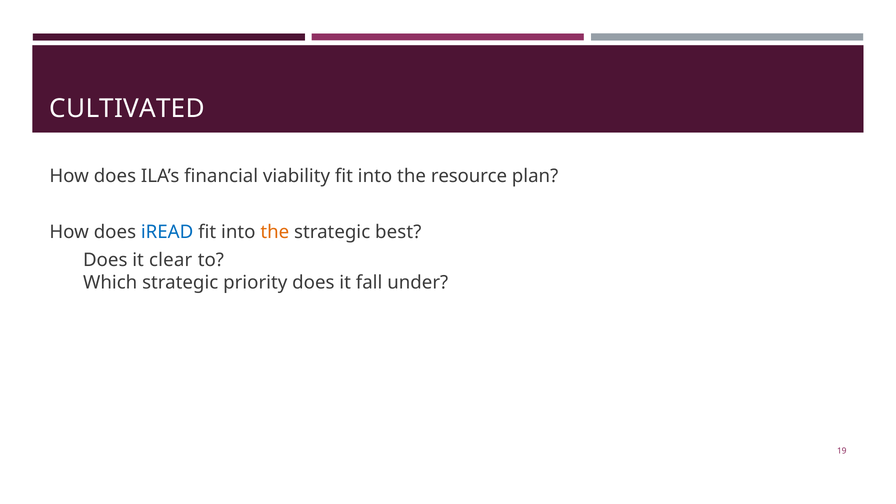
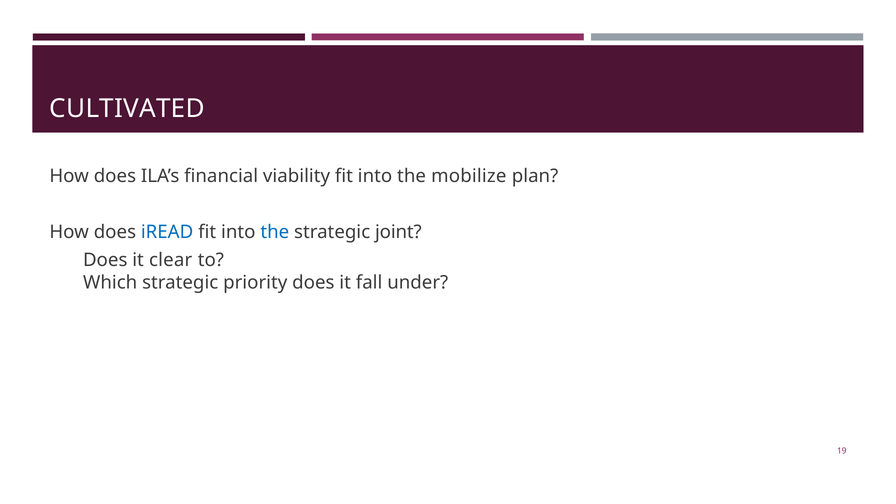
resource: resource -> mobilize
the at (275, 232) colour: orange -> blue
best: best -> joint
